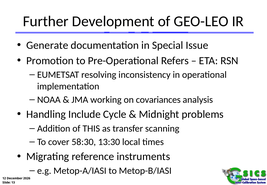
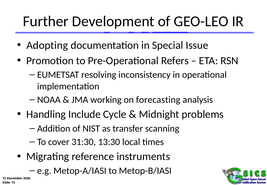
Generate: Generate -> Adopting
covariances: covariances -> forecasting
THIS: THIS -> NIST
58:30: 58:30 -> 31:30
